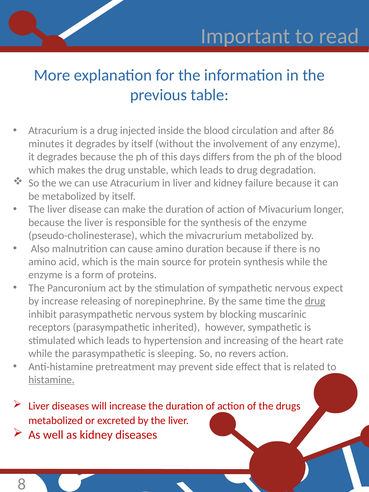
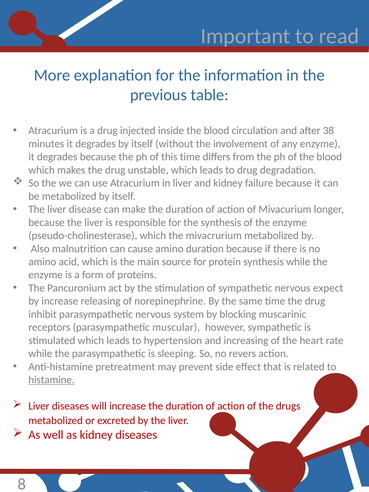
86: 86 -> 38
this days: days -> time
drug at (315, 301) underline: present -> none
inherited: inherited -> muscular
